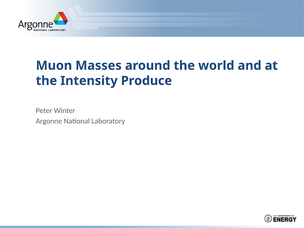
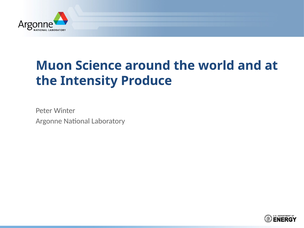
Masses: Masses -> Science
